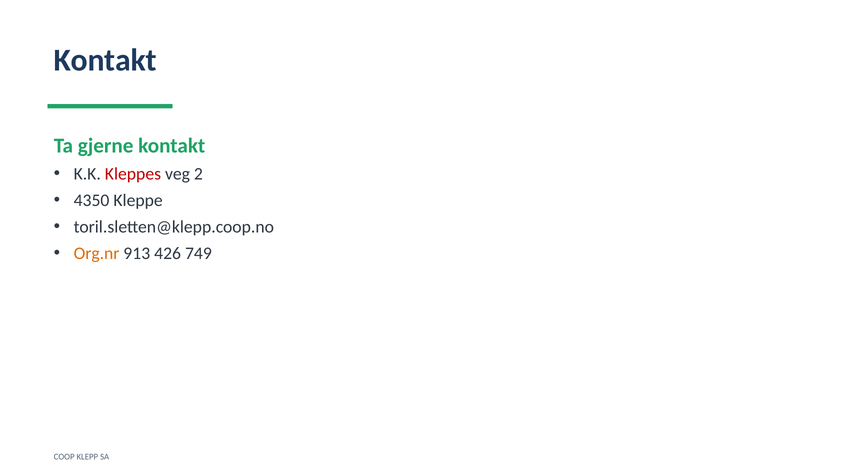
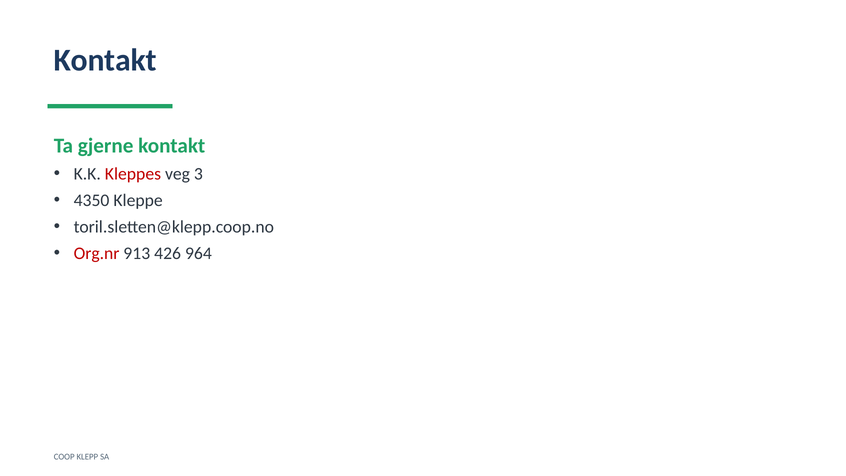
2: 2 -> 3
Org.nr colour: orange -> red
749: 749 -> 964
